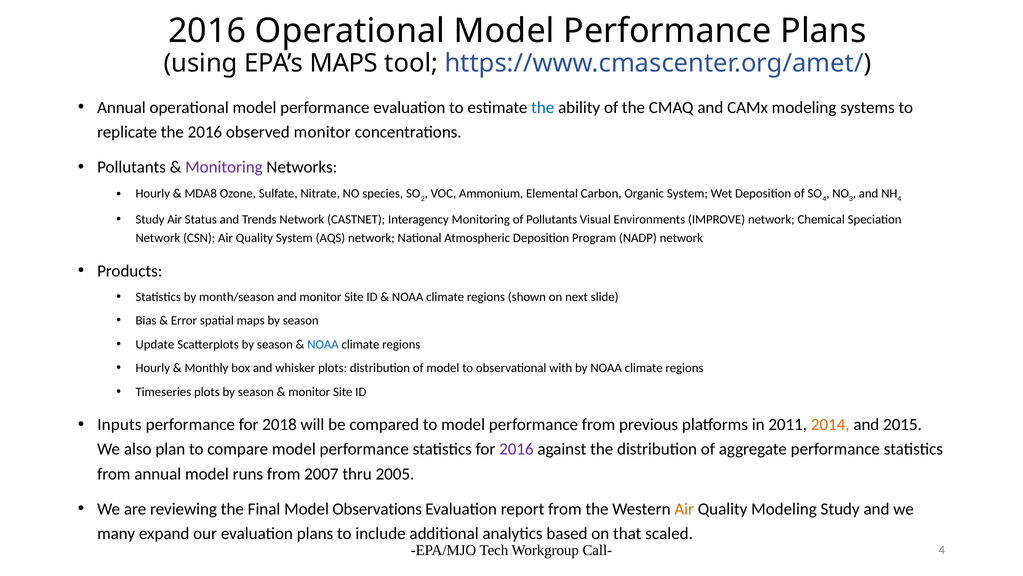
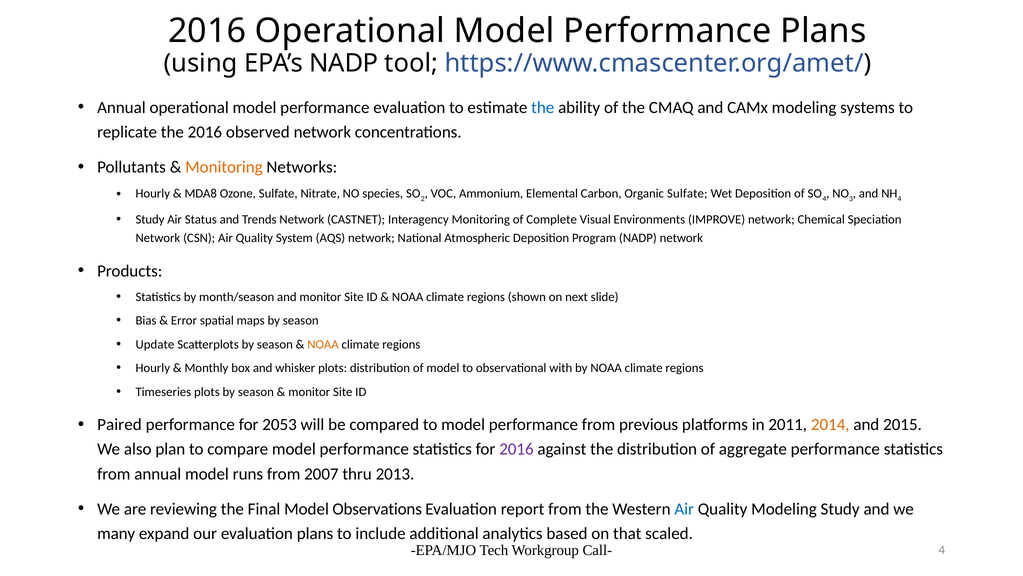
EPA’s MAPS: MAPS -> NADP
observed monitor: monitor -> network
Monitoring at (224, 167) colour: purple -> orange
Organic System: System -> Sulfate
of Pollutants: Pollutants -> Complete
NOAA at (323, 344) colour: blue -> orange
Inputs: Inputs -> Paired
2018: 2018 -> 2053
2005: 2005 -> 2013
Air at (684, 509) colour: orange -> blue
